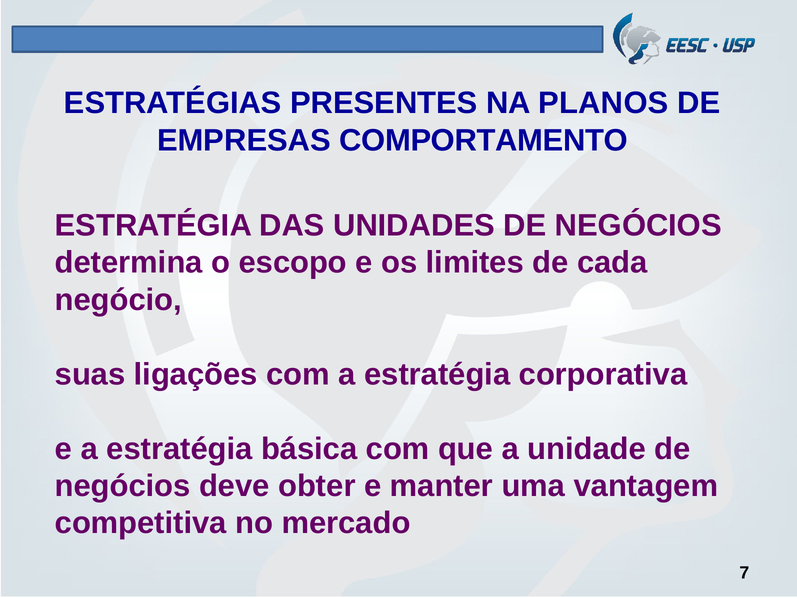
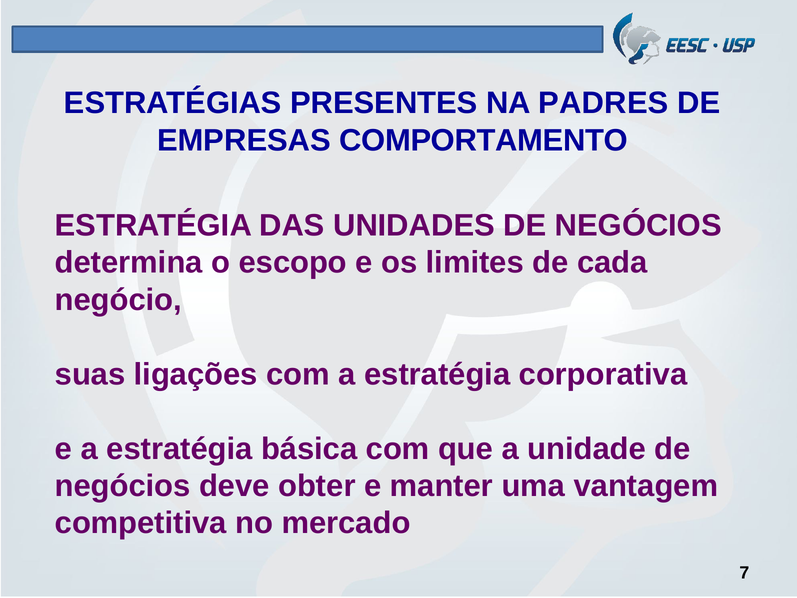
PLANOS: PLANOS -> PADRES
